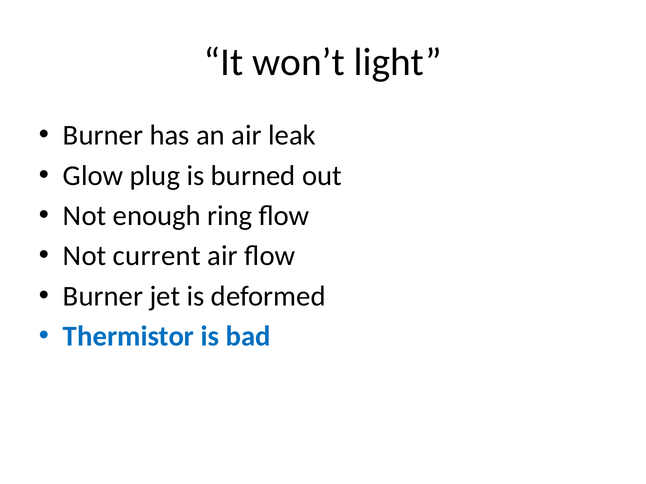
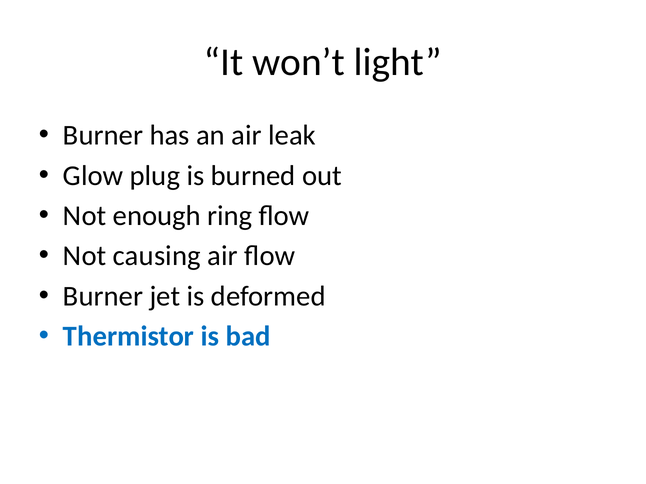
current: current -> causing
